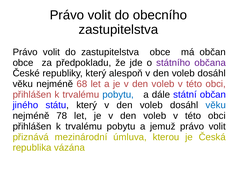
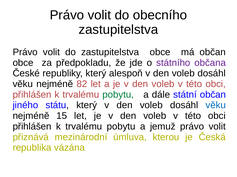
68: 68 -> 82
pobytu at (118, 95) colour: blue -> green
78: 78 -> 15
